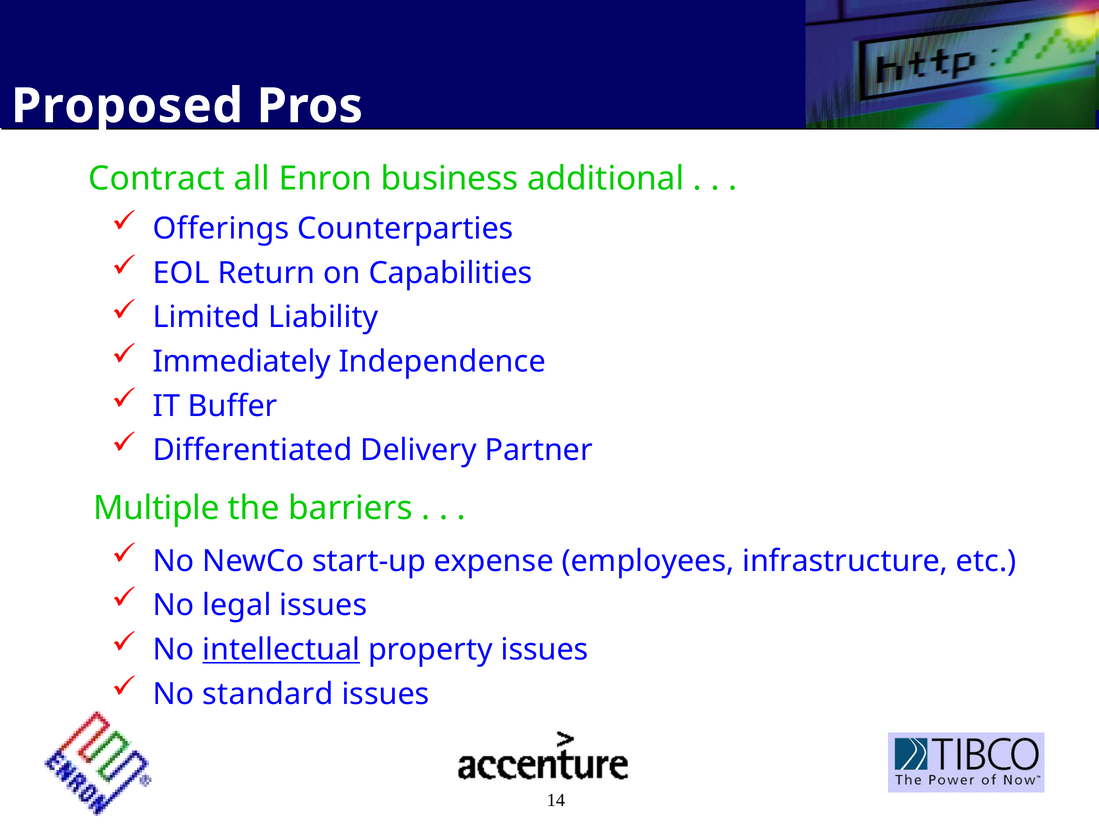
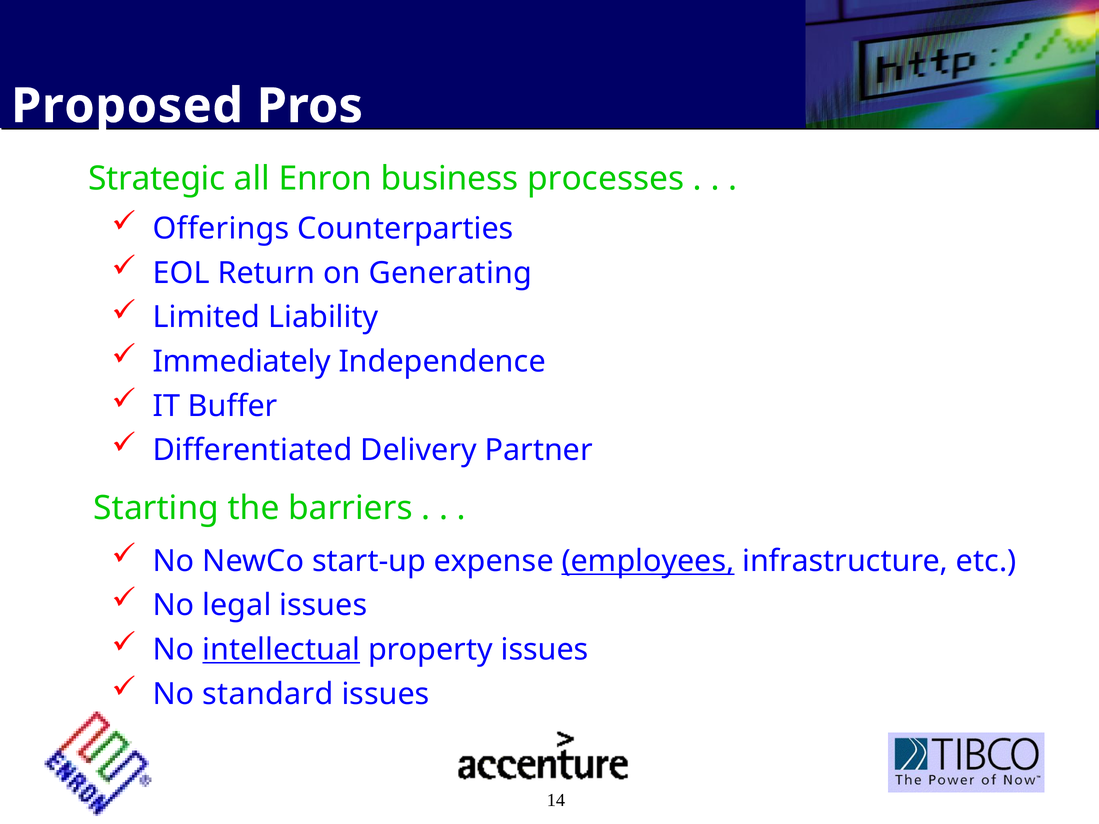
Contract: Contract -> Strategic
additional: additional -> processes
Capabilities: Capabilities -> Generating
Multiple: Multiple -> Starting
employees underline: none -> present
